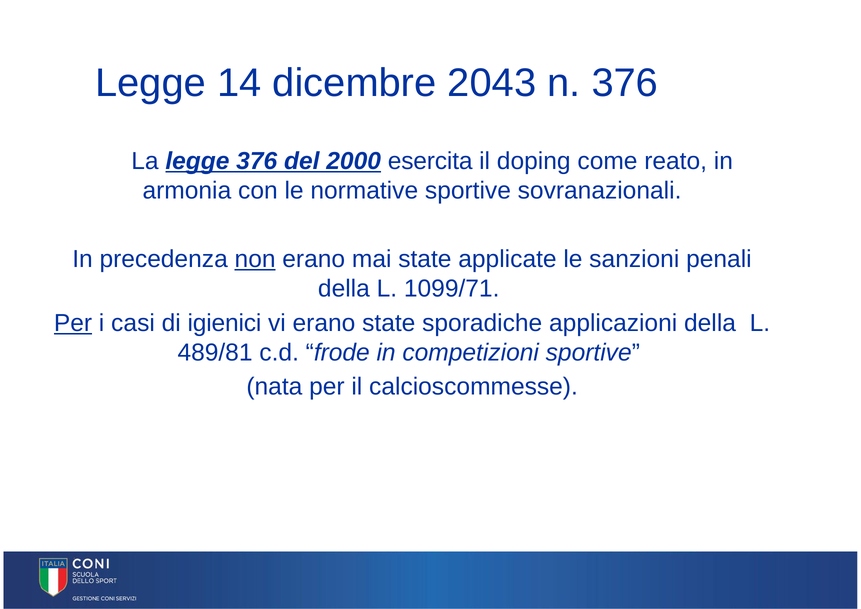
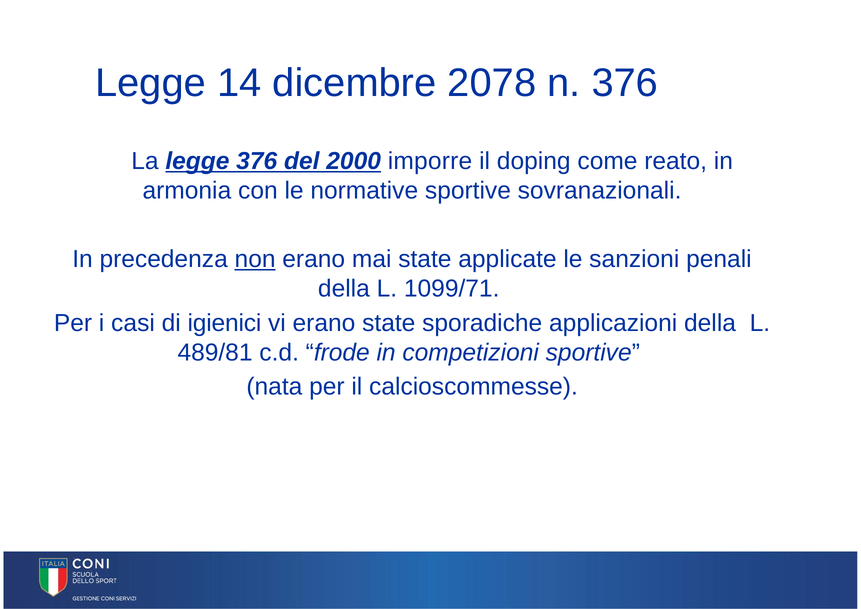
2043: 2043 -> 2078
esercita: esercita -> imporre
Per at (73, 323) underline: present -> none
